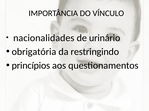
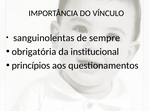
nacionalidades: nacionalidades -> sanguinolentas
urinário: urinário -> sempre
restringindo: restringindo -> institucional
